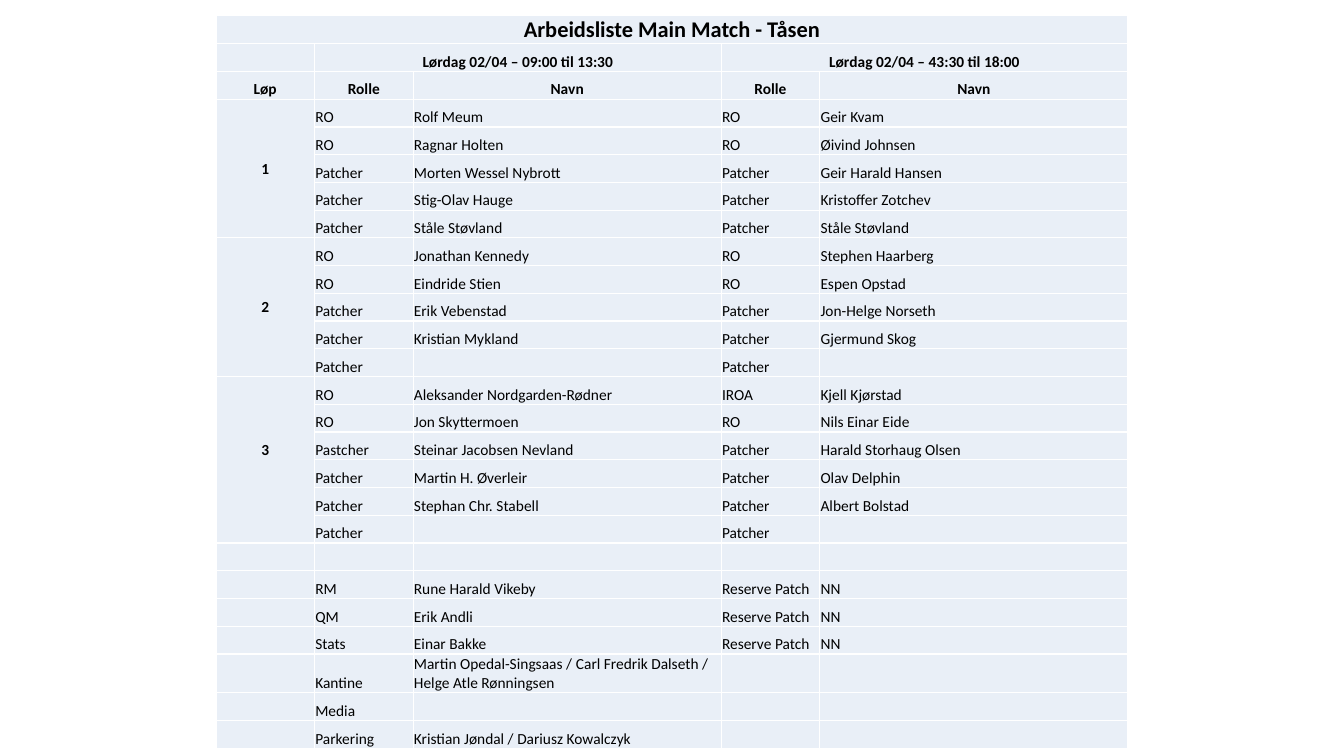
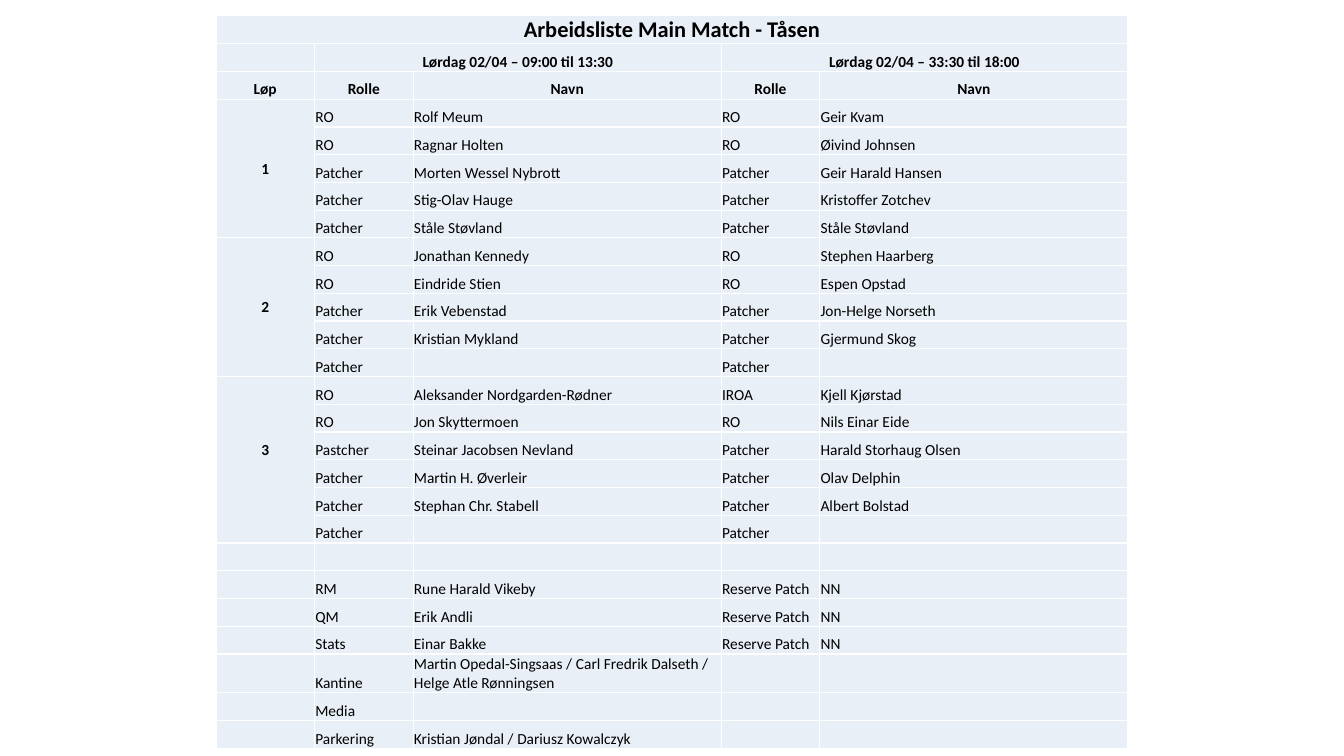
43:30: 43:30 -> 33:30
